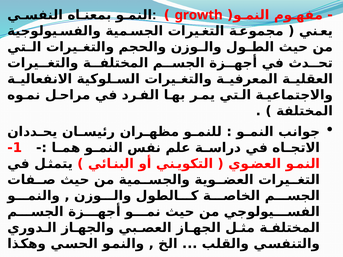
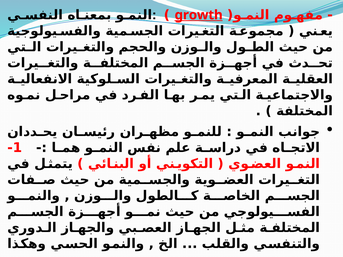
growth underline: none -> present
